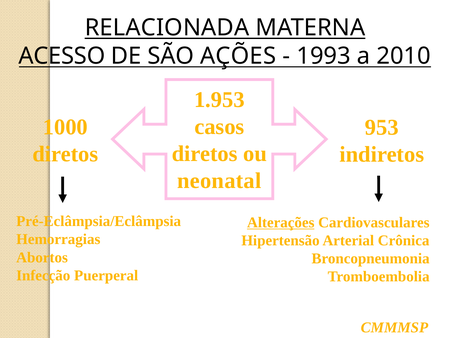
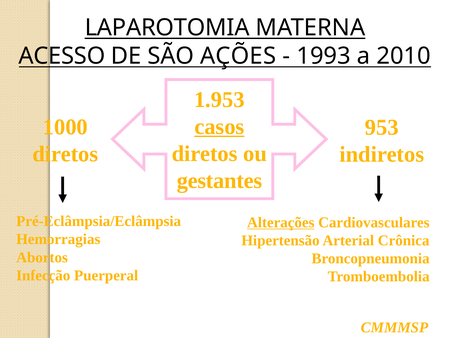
RELACIONADA: RELACIONADA -> LAPAROTOMIA
casos underline: none -> present
neonatal: neonatal -> gestantes
